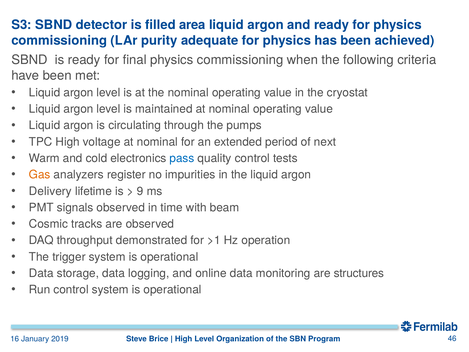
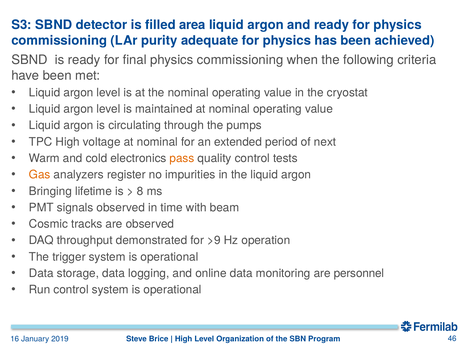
pass colour: blue -> orange
Delivery: Delivery -> Bringing
9: 9 -> 8
>1: >1 -> >9
structures: structures -> personnel
